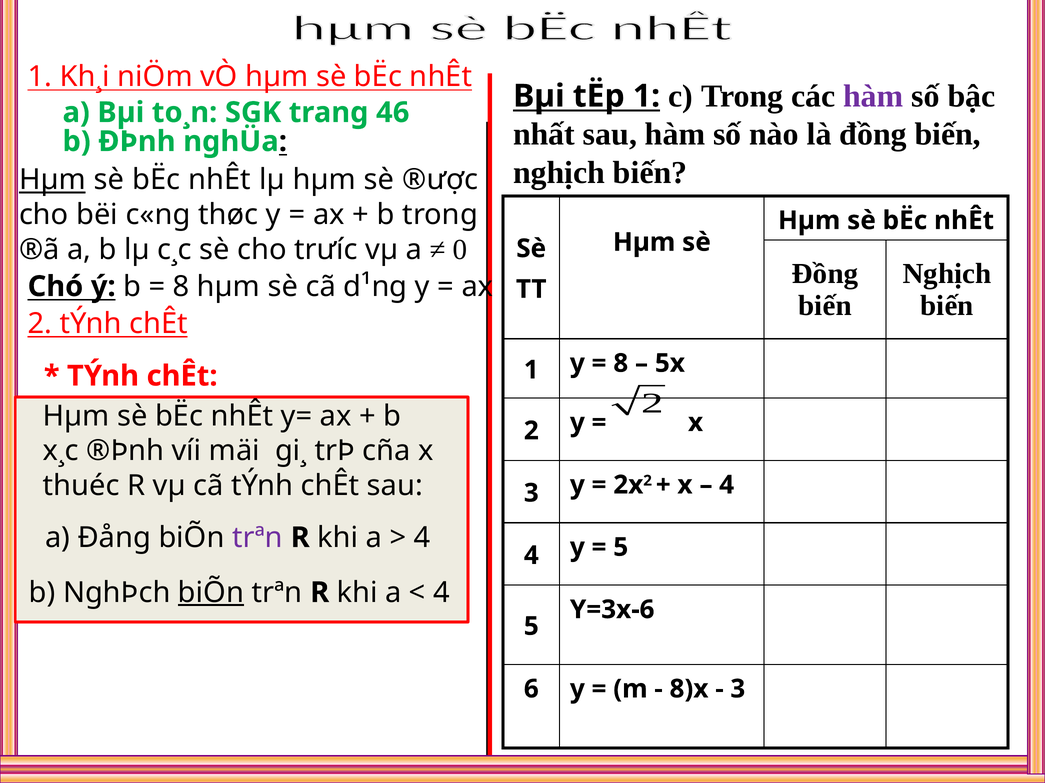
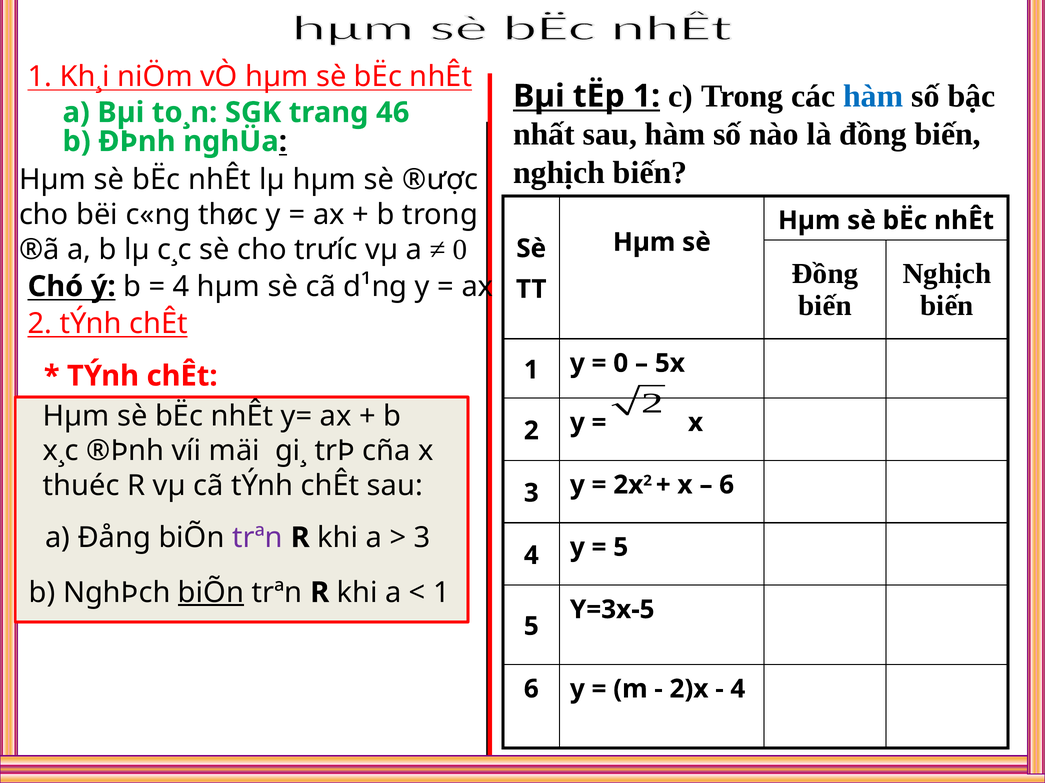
hàm at (873, 96) colour: purple -> blue
Hµm at (52, 180) underline: present -> none
8 at (181, 287): 8 -> 4
8 at (621, 364): 8 -> 0
4 at (727, 485): 4 -> 6
4 at (422, 538): 4 -> 3
4 at (441, 593): 4 -> 1
Y=3x-6: Y=3x-6 -> Y=3x-5
8)x: 8)x -> 2)x
3 at (738, 690): 3 -> 4
